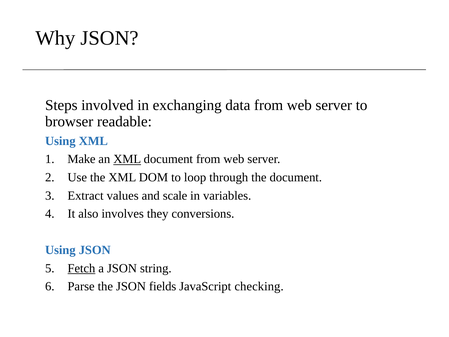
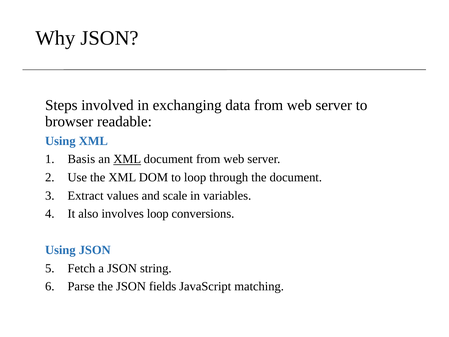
Make: Make -> Basis
involves they: they -> loop
Fetch underline: present -> none
checking: checking -> matching
